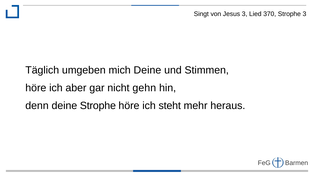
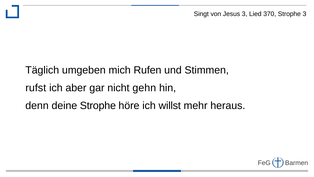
mich Deine: Deine -> Rufen
höre at (36, 88): höre -> rufst
steht: steht -> willst
